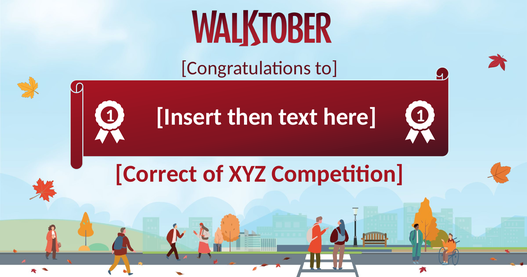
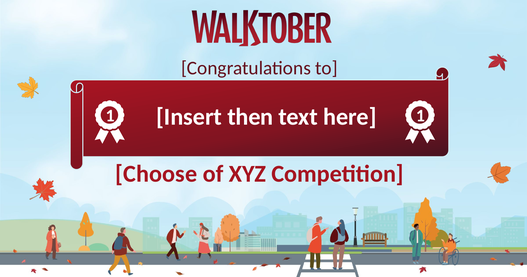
Correct: Correct -> Choose
